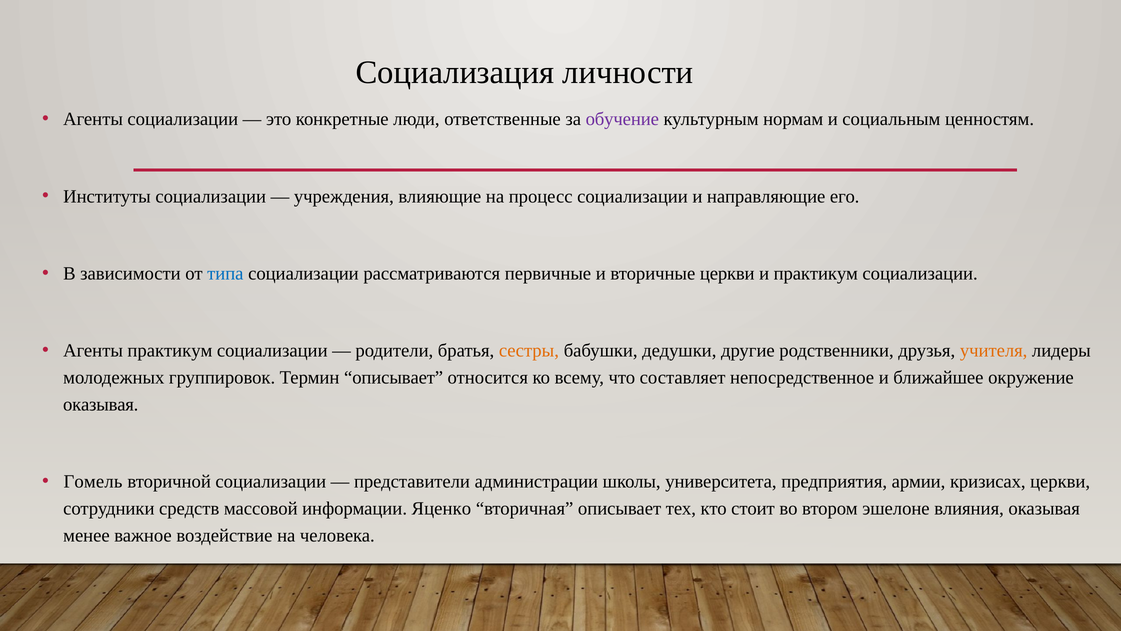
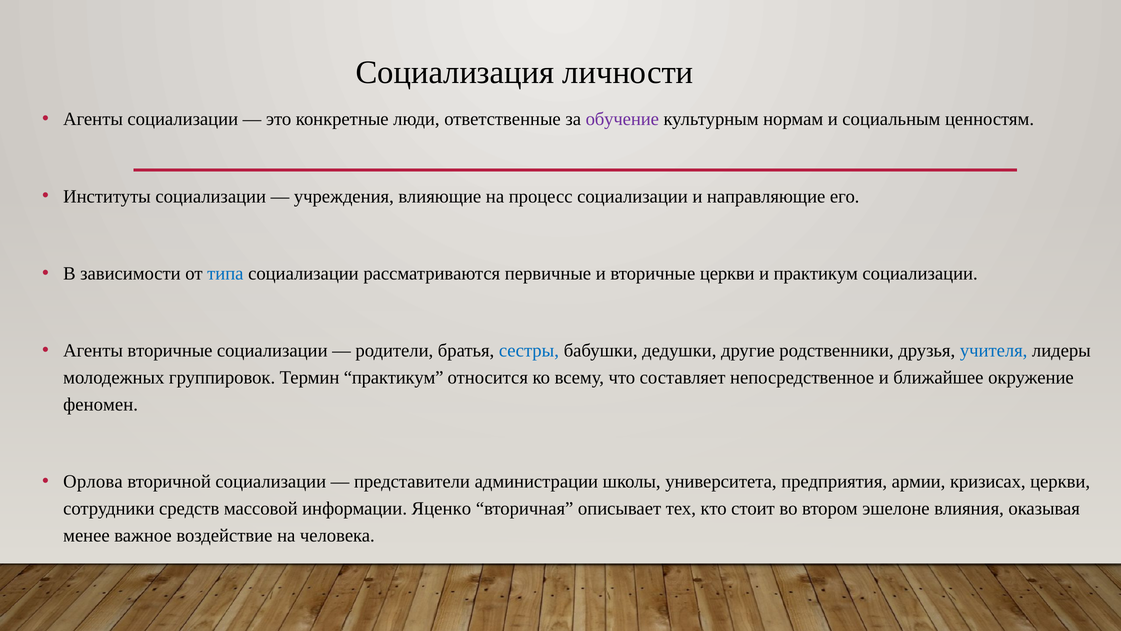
Агенты практикум: практикум -> вторичные
сестры colour: orange -> blue
учителя colour: orange -> blue
Термин описывает: описывает -> практикум
оказывая at (101, 404): оказывая -> феномен
Гомель: Гомель -> Орлова
